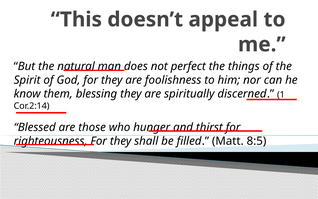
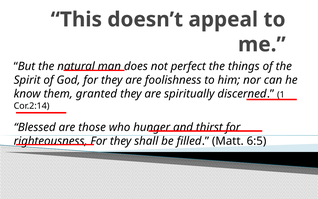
blessing: blessing -> granted
8:5: 8:5 -> 6:5
